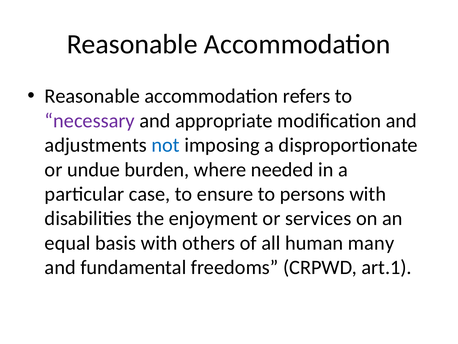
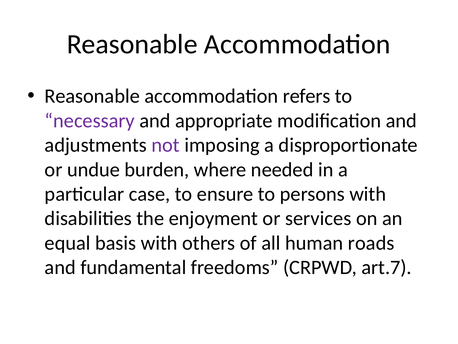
not colour: blue -> purple
many: many -> roads
art.1: art.1 -> art.7
